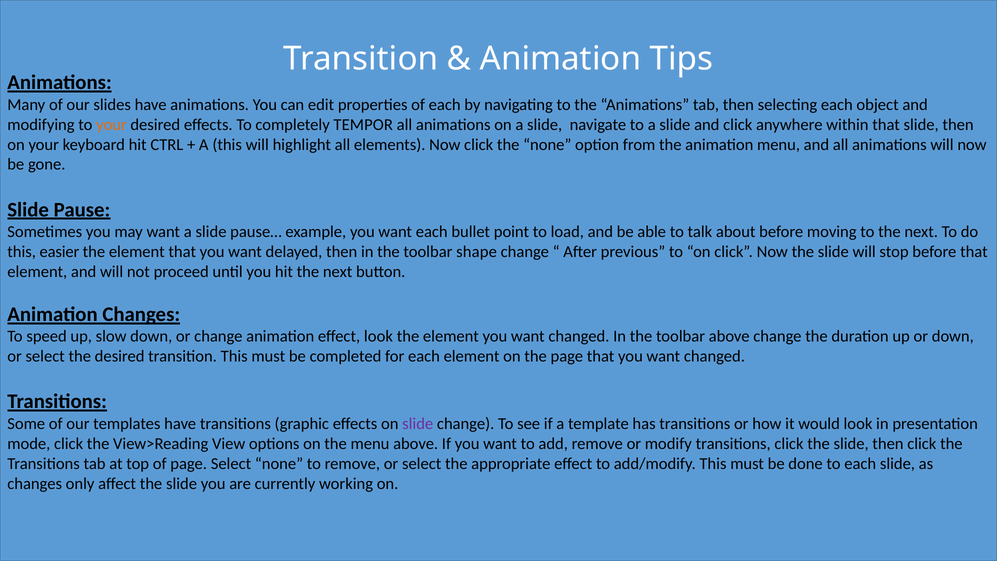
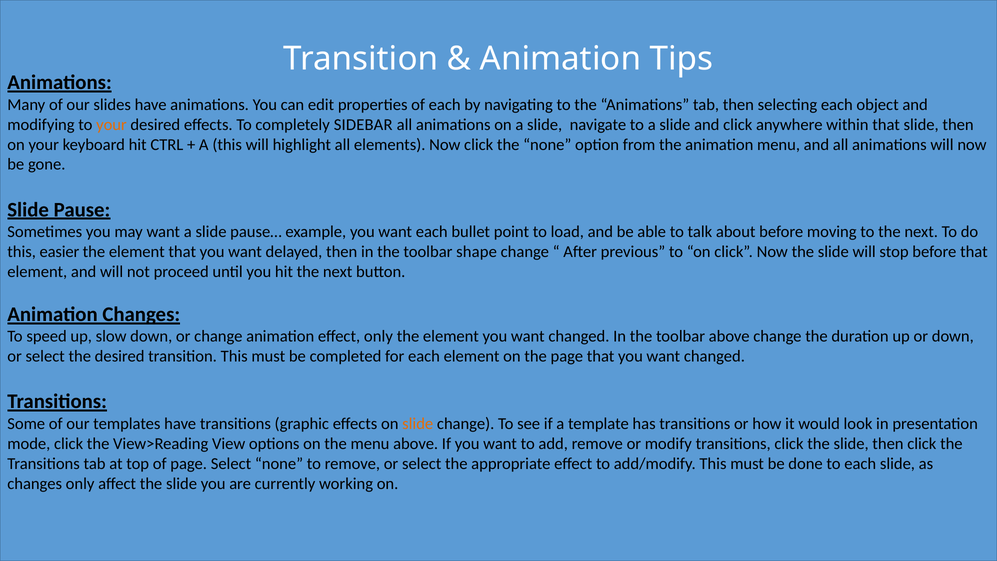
TEMPOR: TEMPOR -> SIDEBAR
effect look: look -> only
slide at (418, 424) colour: purple -> orange
